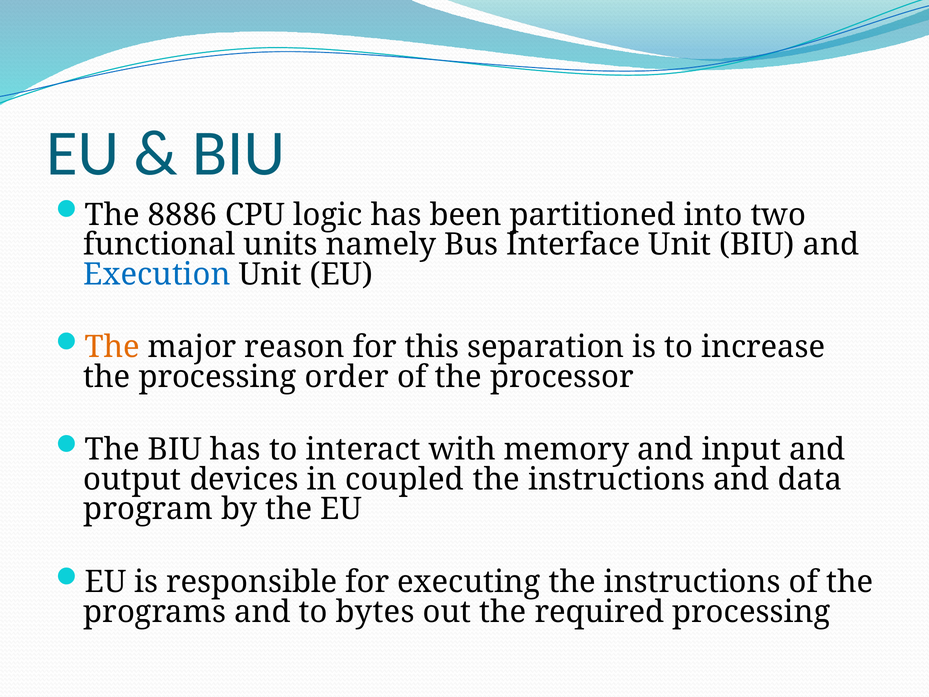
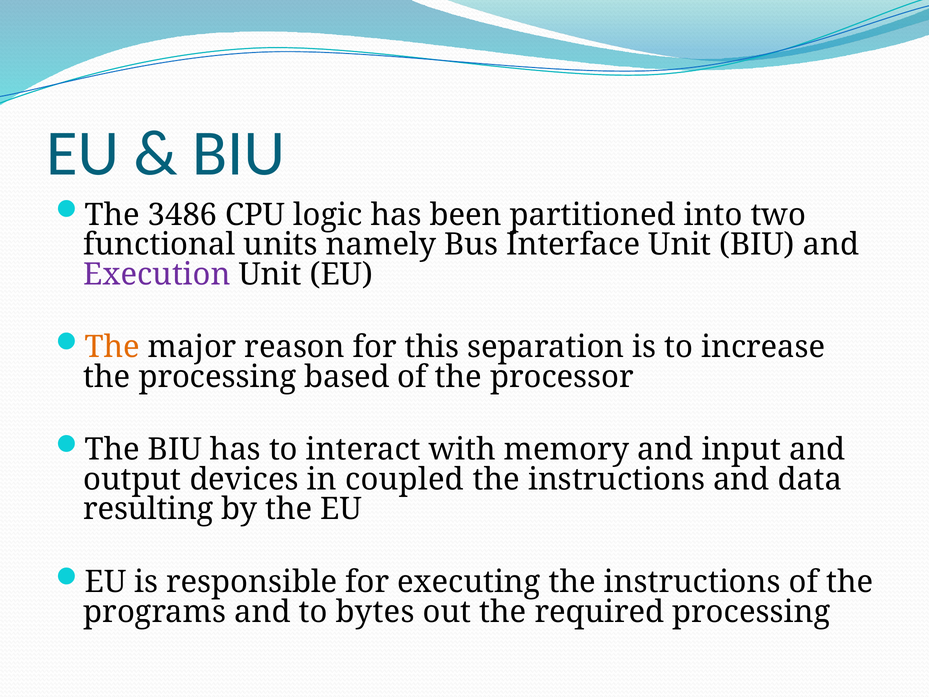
8886: 8886 -> 3486
Execution colour: blue -> purple
order: order -> based
program: program -> resulting
